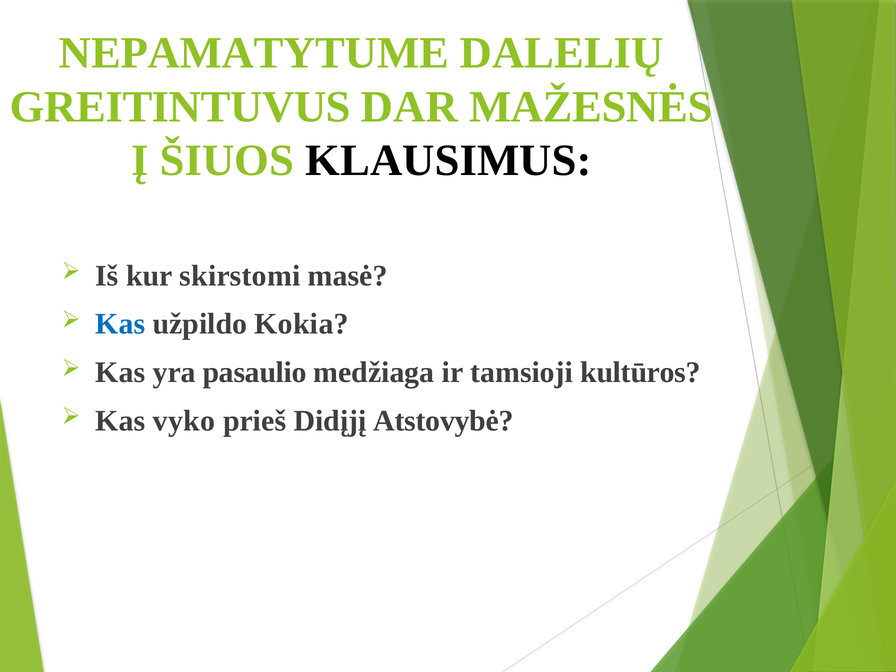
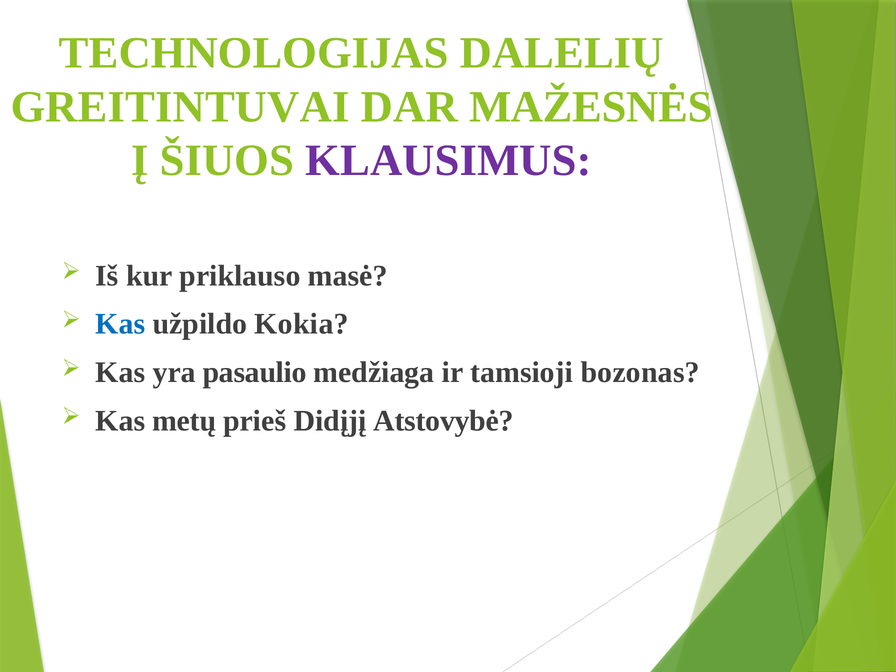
NEPAMATYTUME: NEPAMATYTUME -> TECHNOLOGIJAS
GREITINTUVUS: GREITINTUVUS -> GREITINTUVAI
KLAUSIMUS colour: black -> purple
skirstomi: skirstomi -> priklauso
kultūros: kultūros -> bozonas
vyko: vyko -> metų
